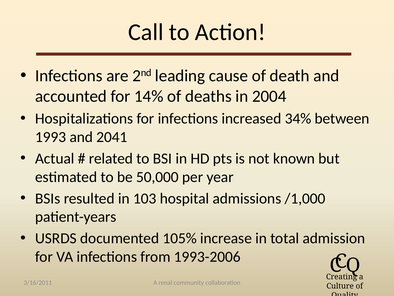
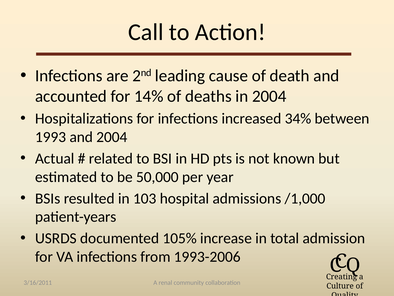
and 2041: 2041 -> 2004
